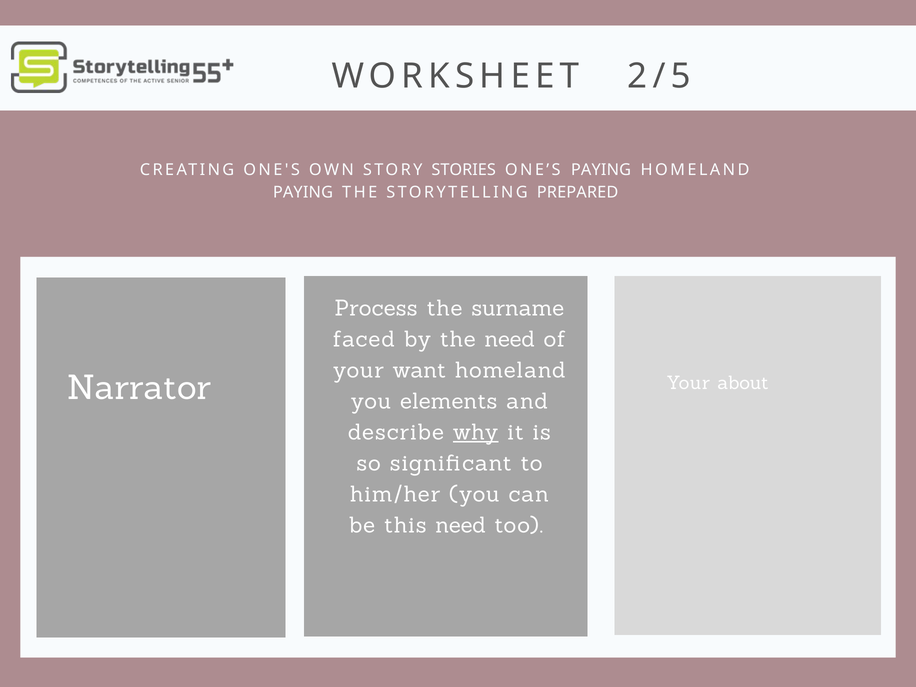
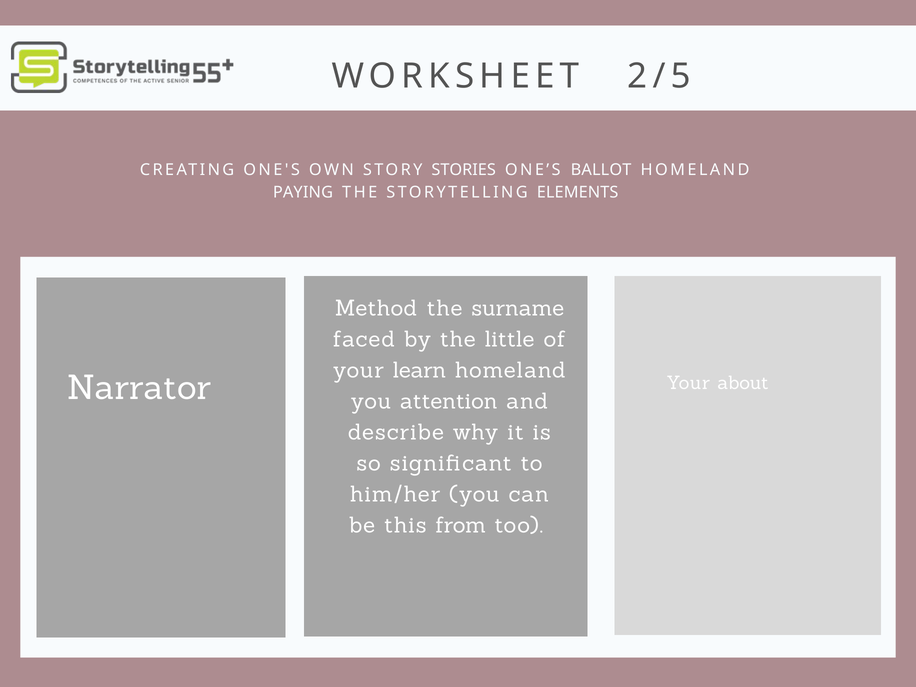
ONE’S PAYING: PAYING -> BALLOT
PREPARED: PREPARED -> ELEMENTS
Process: Process -> Method
the need: need -> little
want: want -> learn
elements: elements -> attention
why underline: present -> none
this need: need -> from
